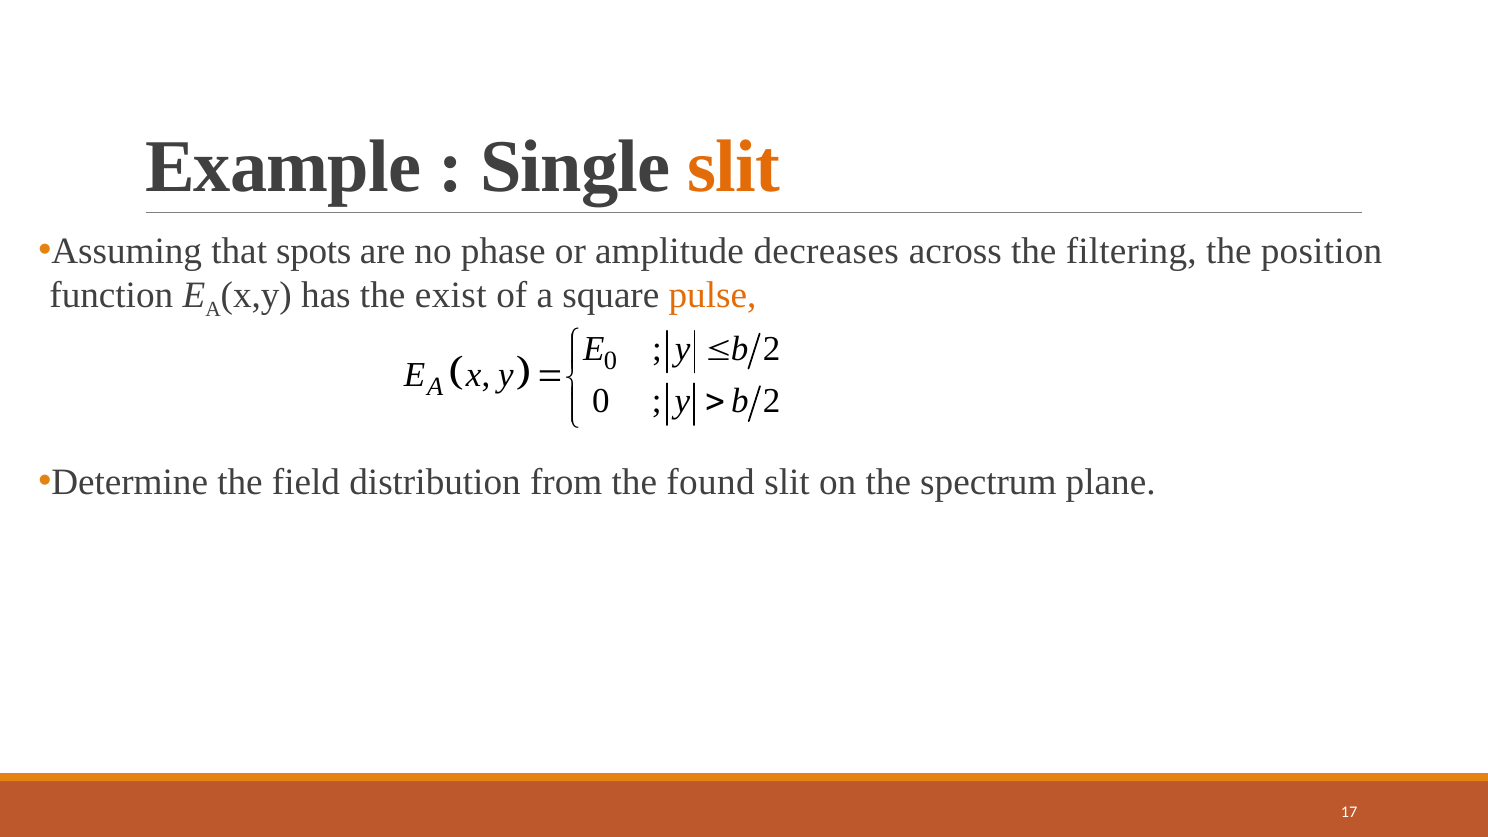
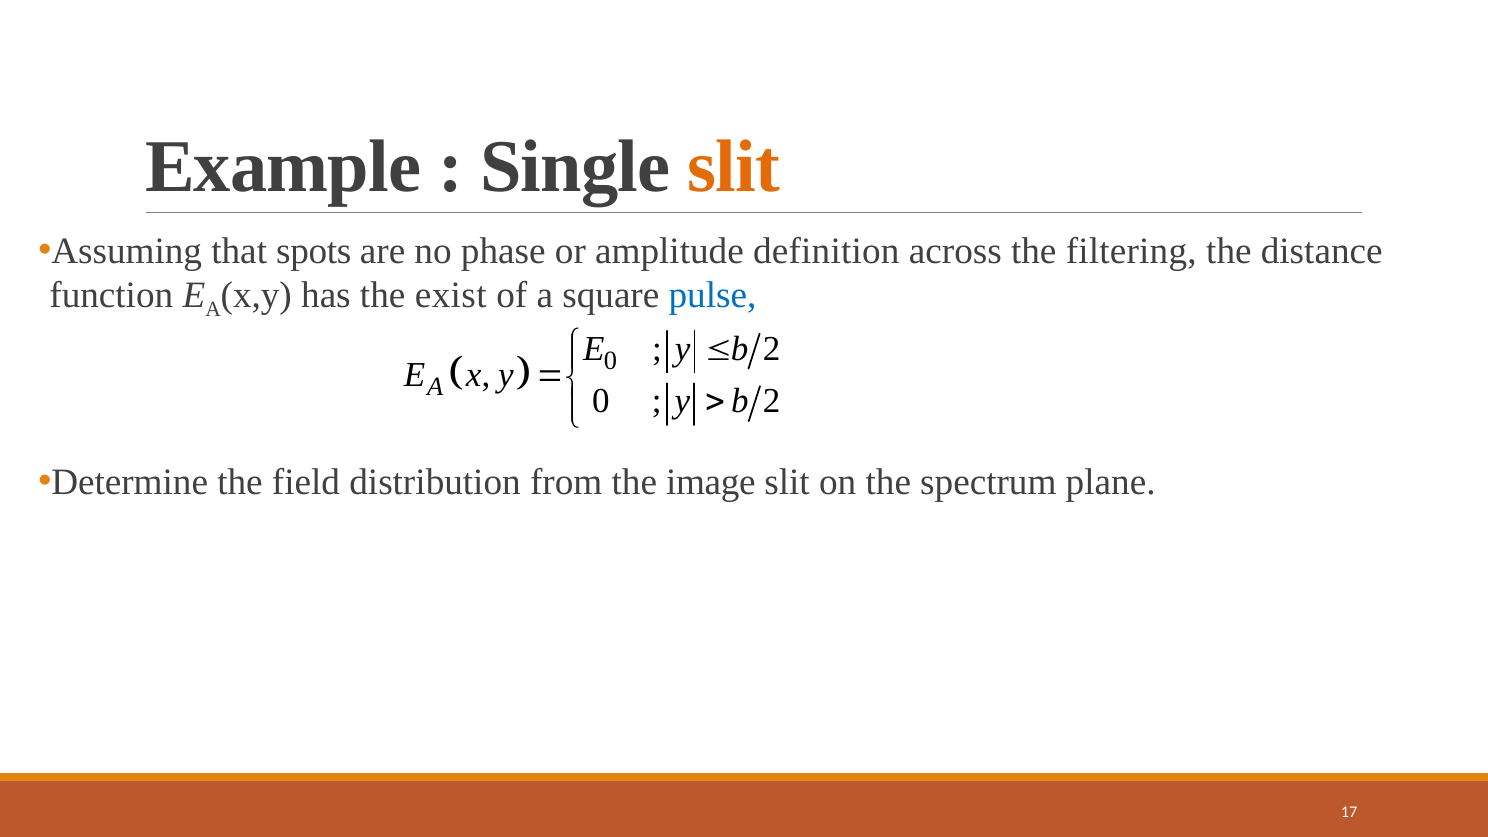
decreases: decreases -> definition
position: position -> distance
pulse colour: orange -> blue
found: found -> image
